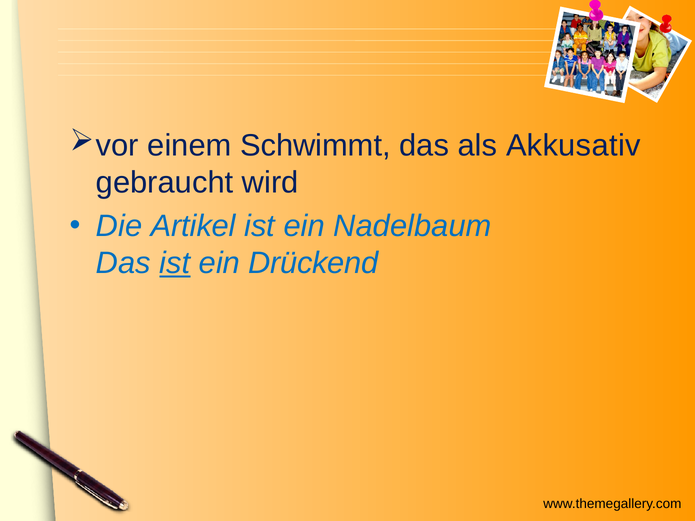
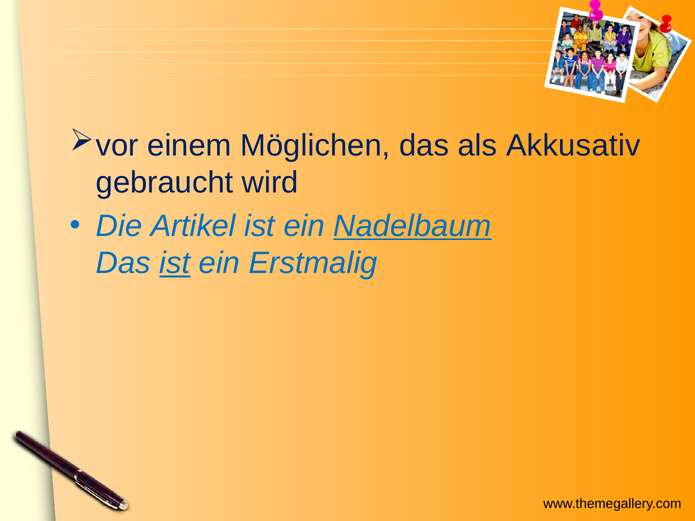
Schwimmt: Schwimmt -> Möglichen
Nadelbaum underline: none -> present
Drückend: Drückend -> Erstmalig
